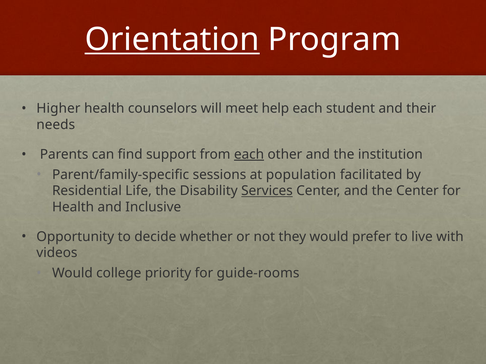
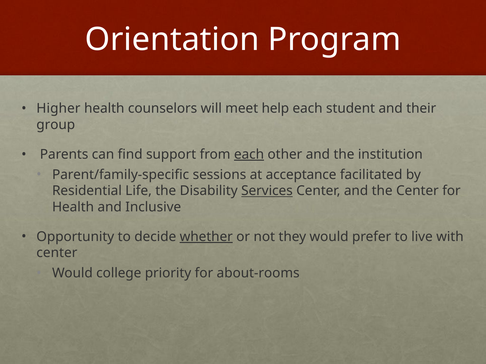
Orientation underline: present -> none
needs: needs -> group
population: population -> acceptance
whether underline: none -> present
videos at (57, 253): videos -> center
guide-rooms: guide-rooms -> about-rooms
